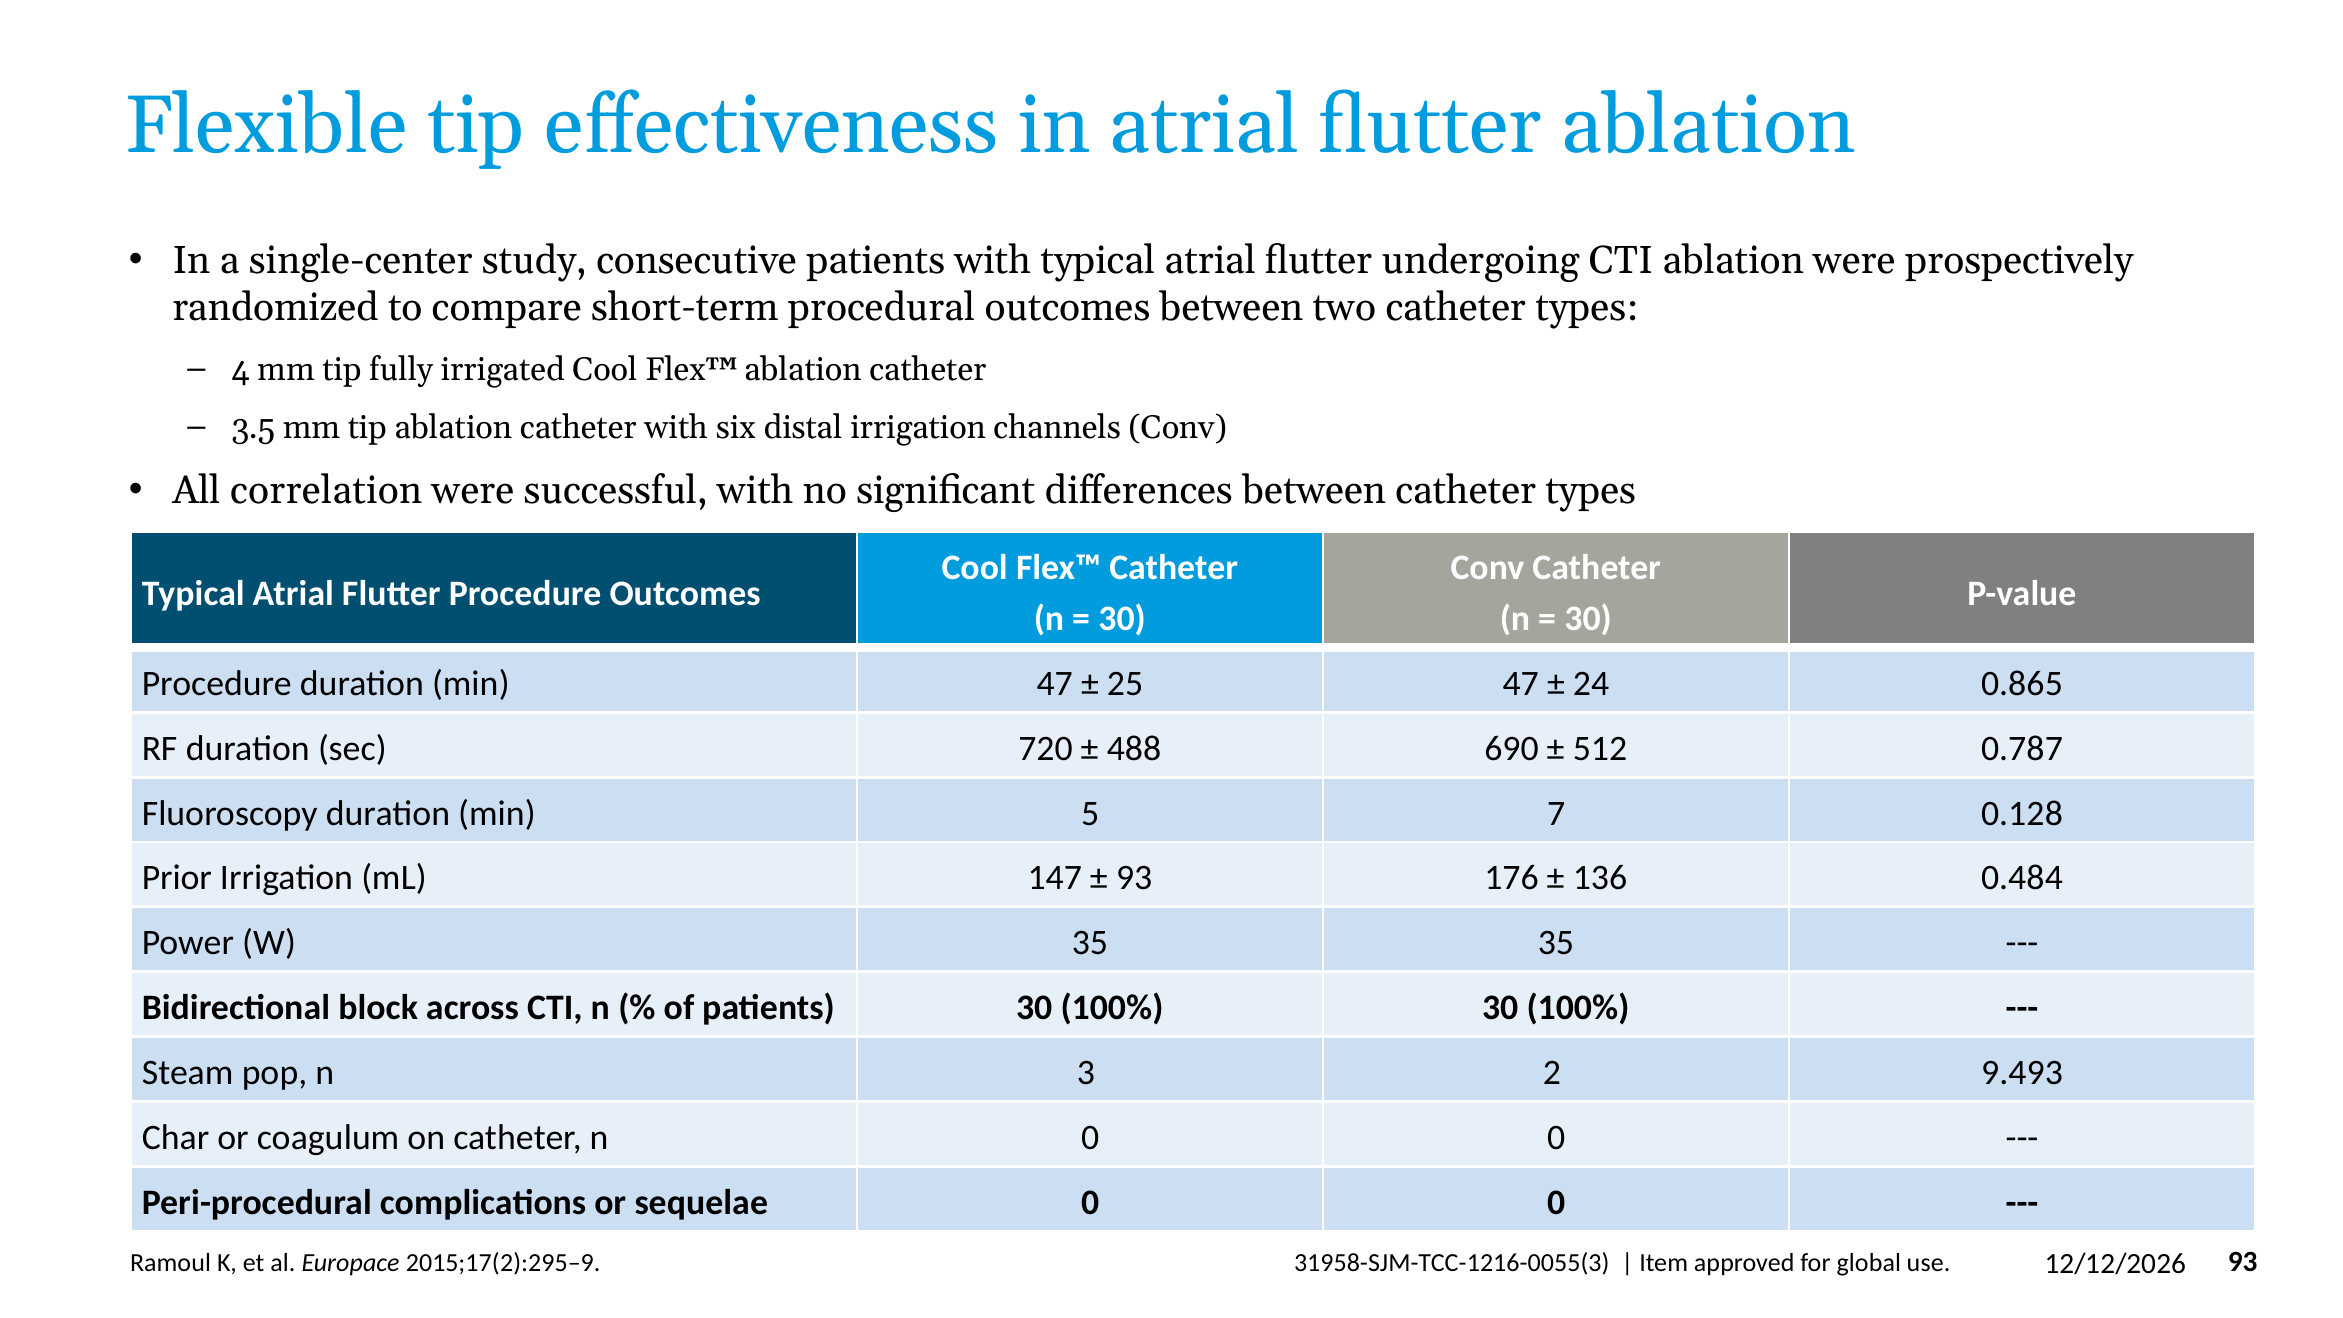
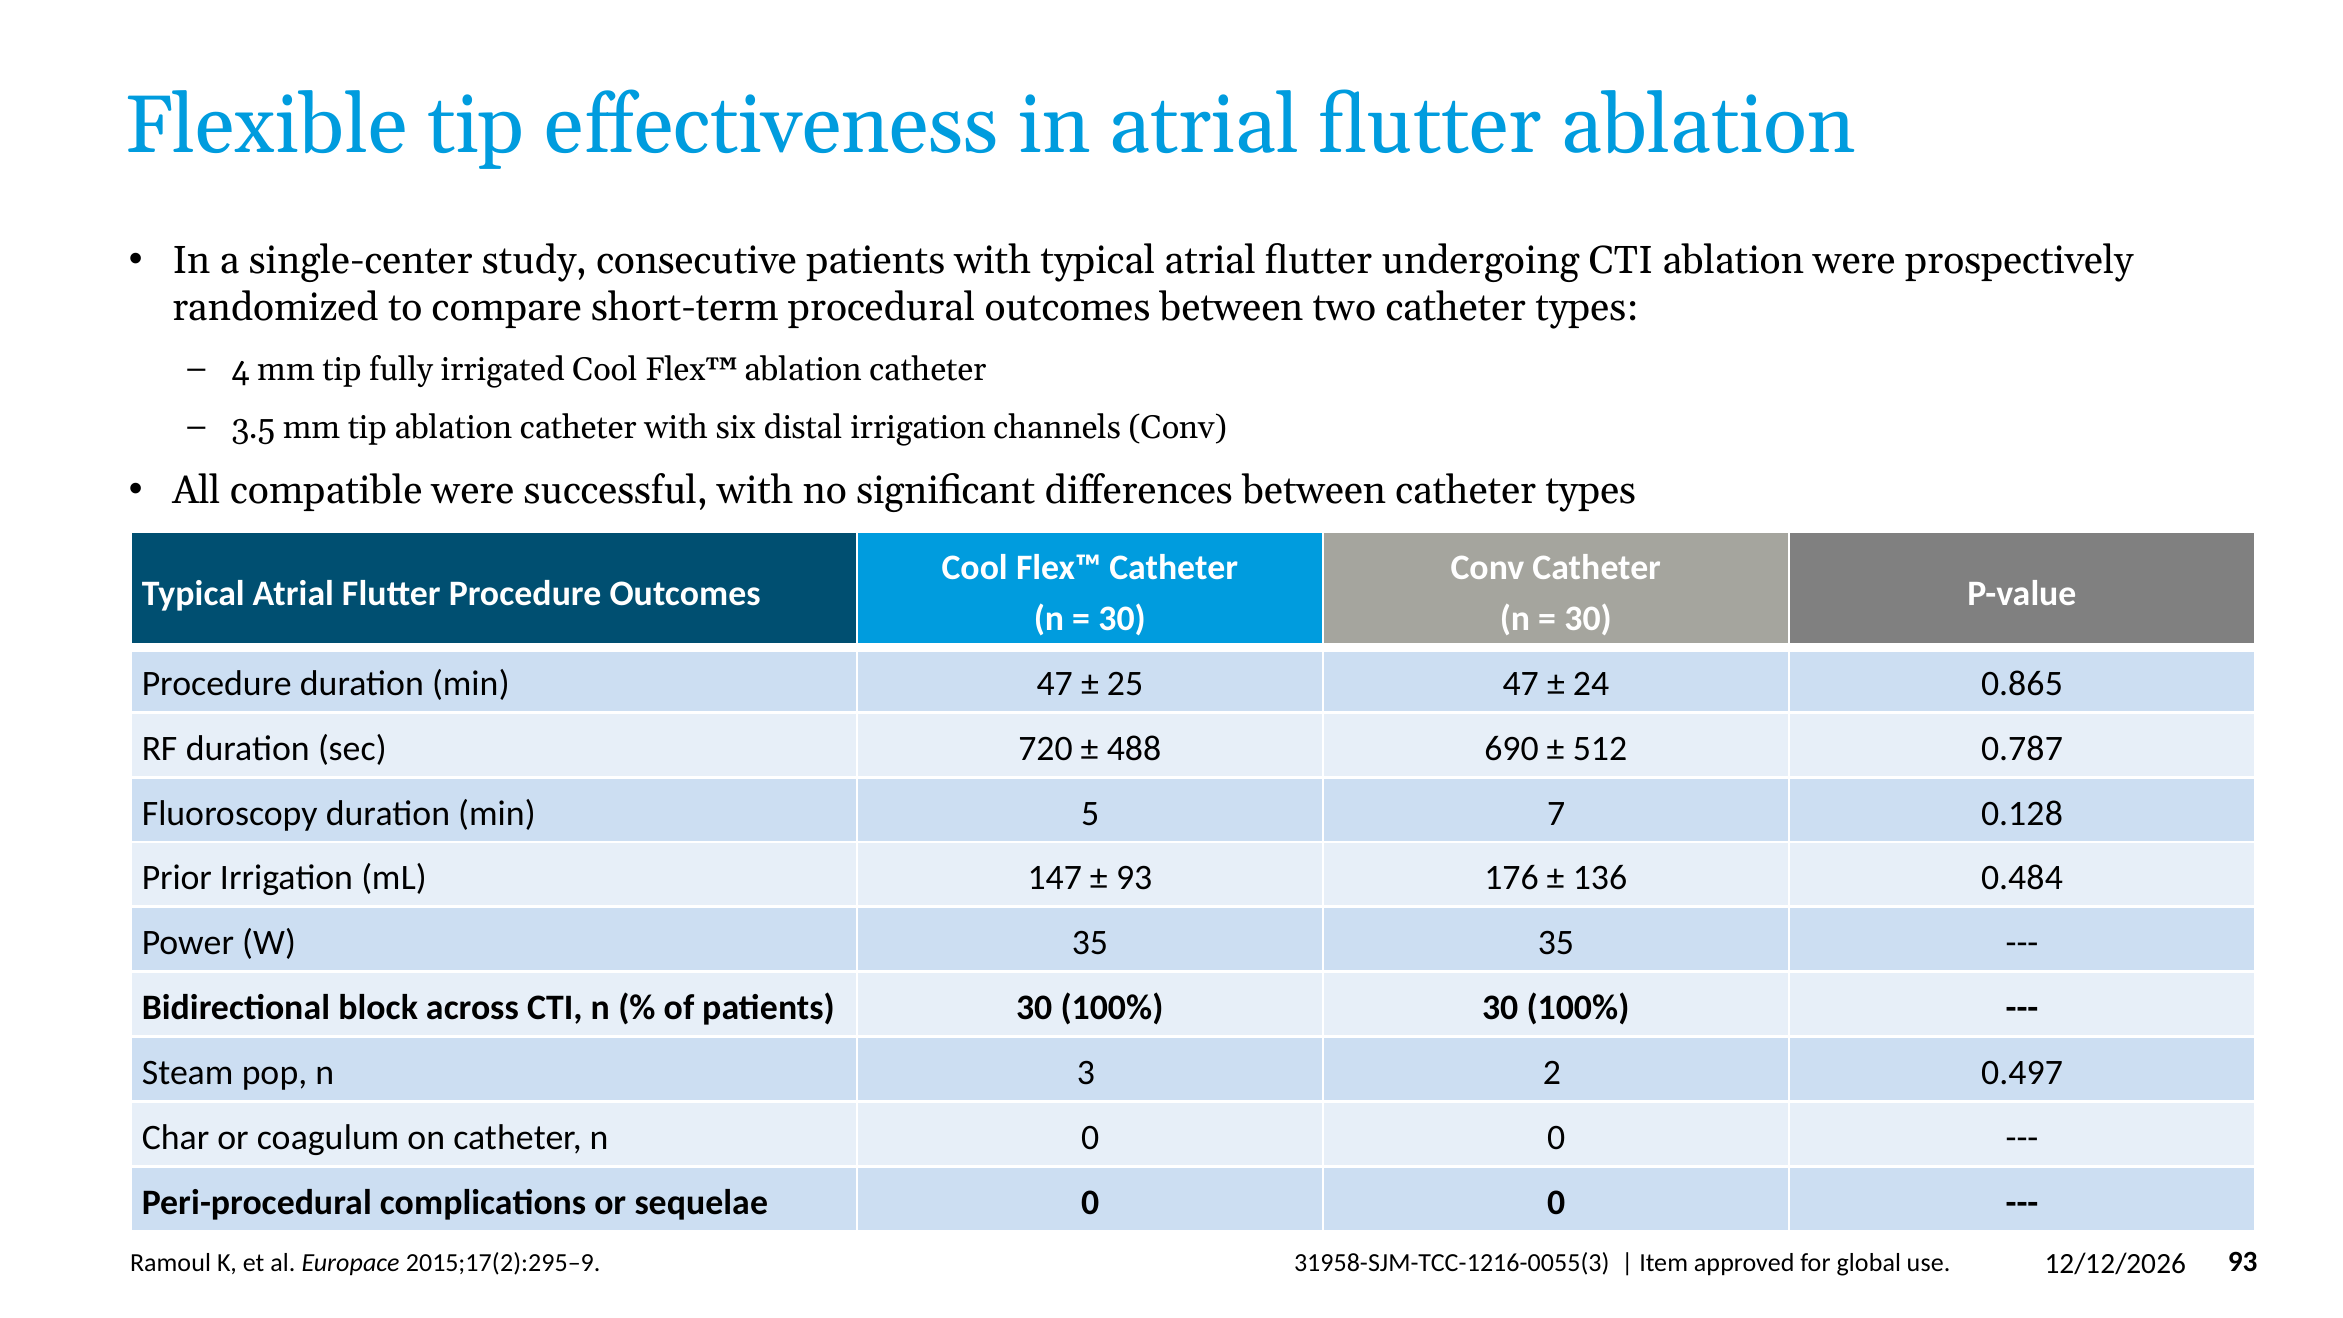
correlation: correlation -> compatible
9.493: 9.493 -> 0.497
